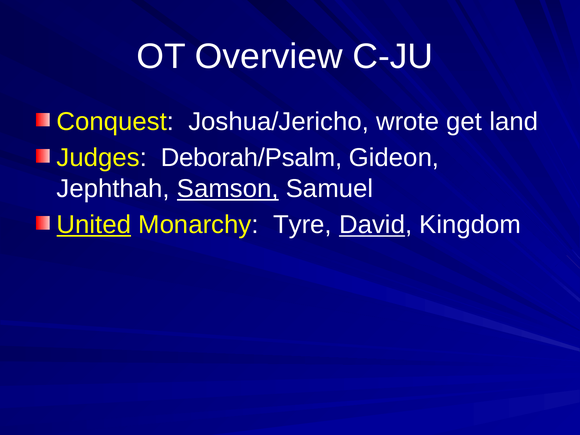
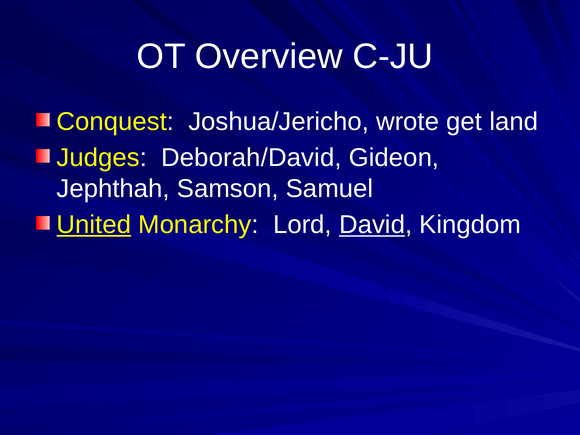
Deborah/Psalm: Deborah/Psalm -> Deborah/David
Samson underline: present -> none
Tyre: Tyre -> Lord
